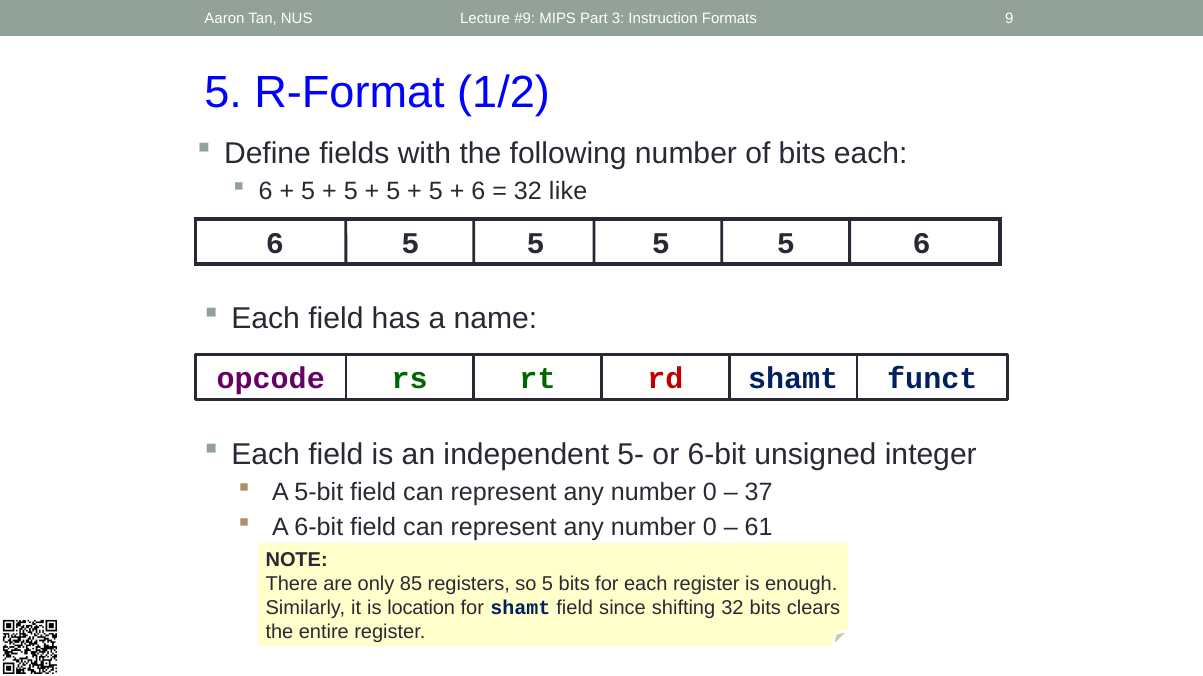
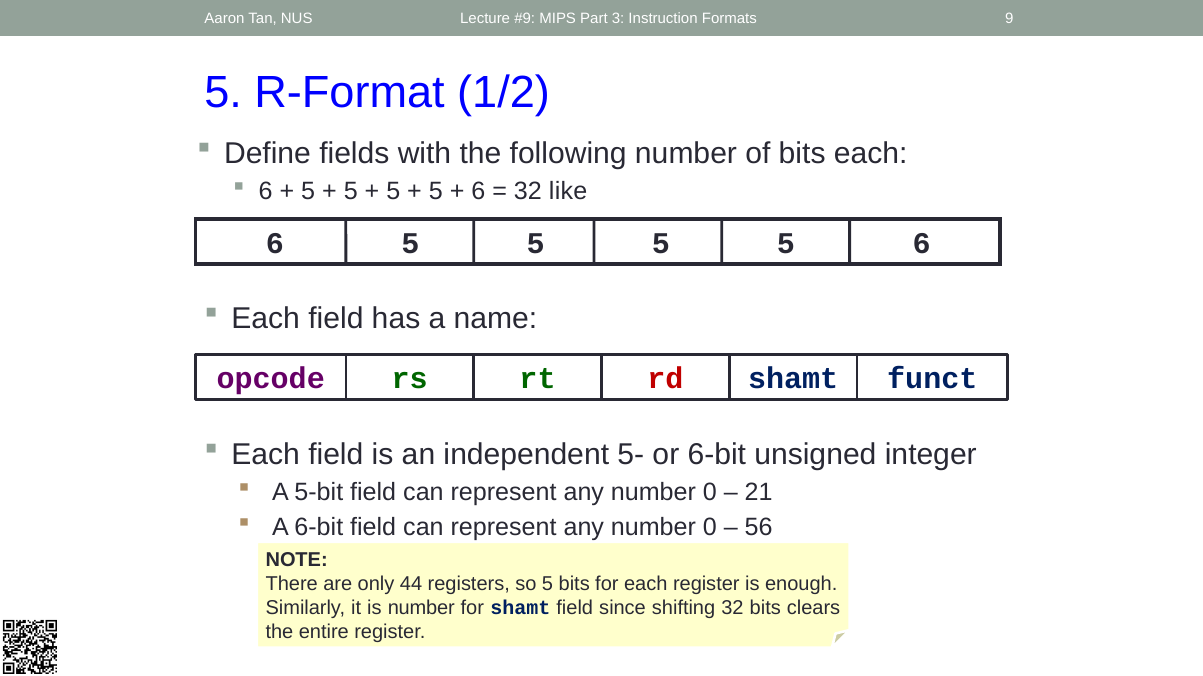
37: 37 -> 21
61: 61 -> 56
85: 85 -> 44
is location: location -> number
